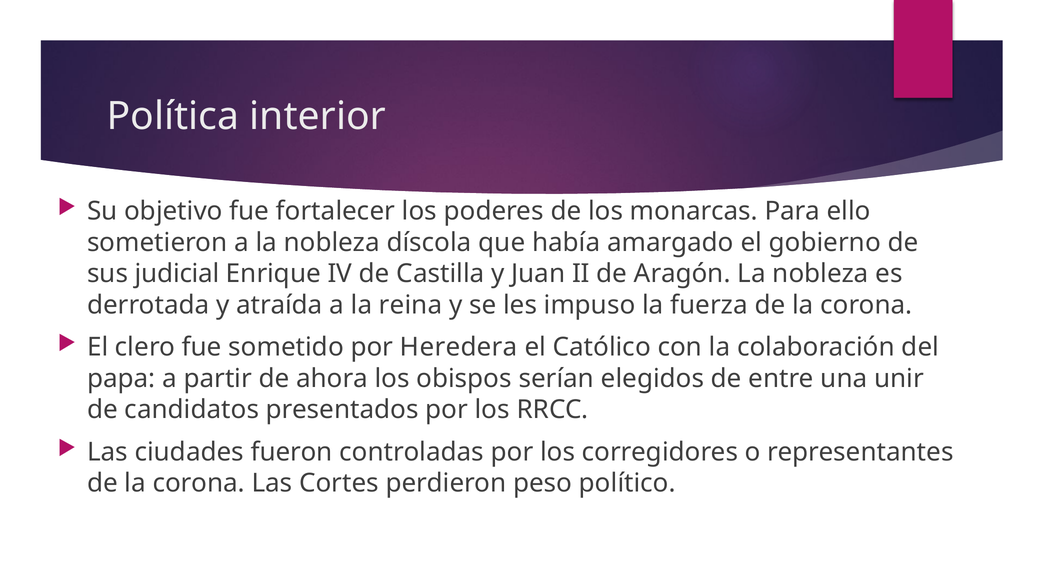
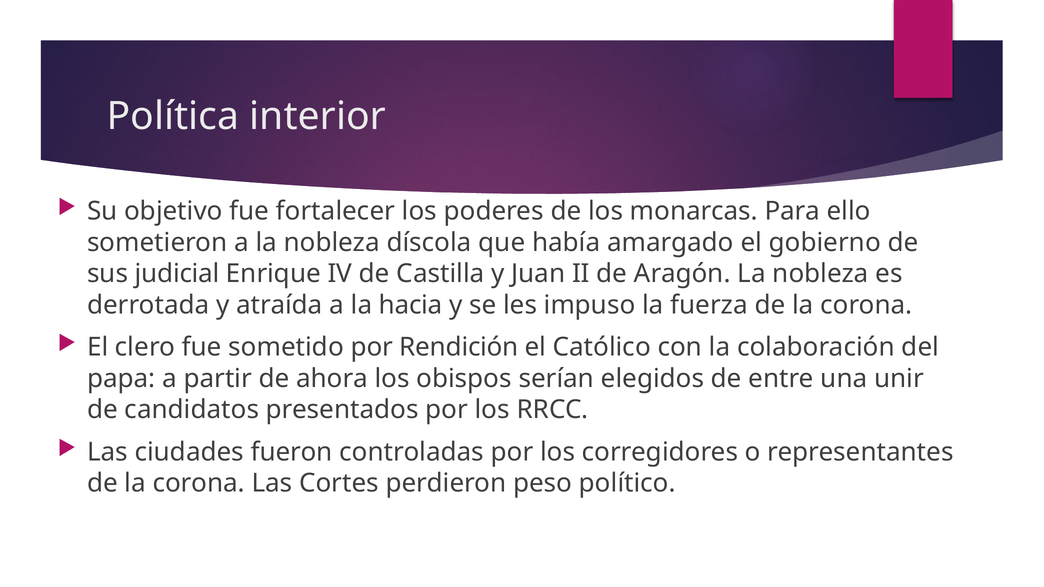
reina: reina -> hacia
Heredera: Heredera -> Rendición
